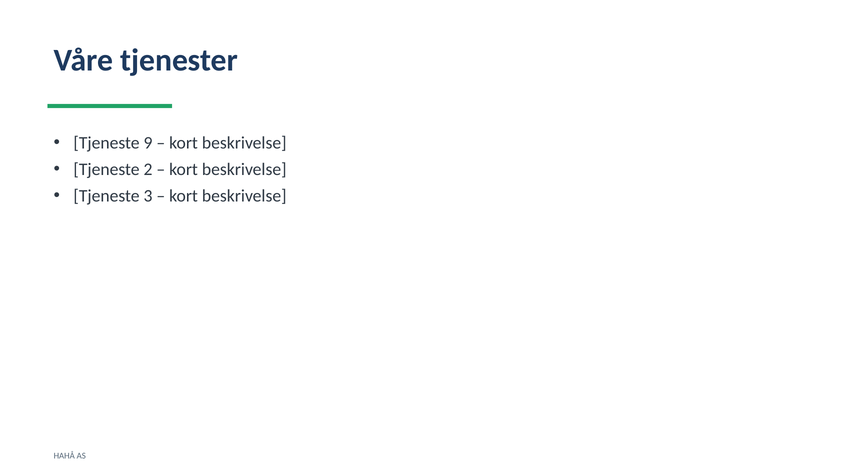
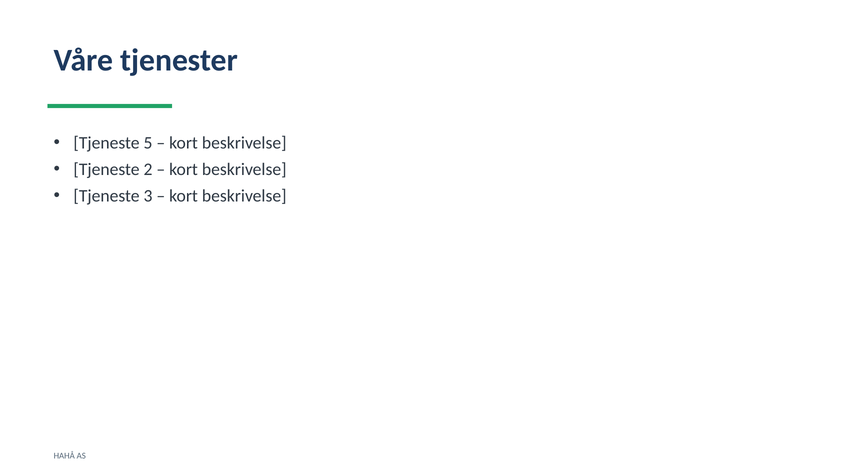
9: 9 -> 5
